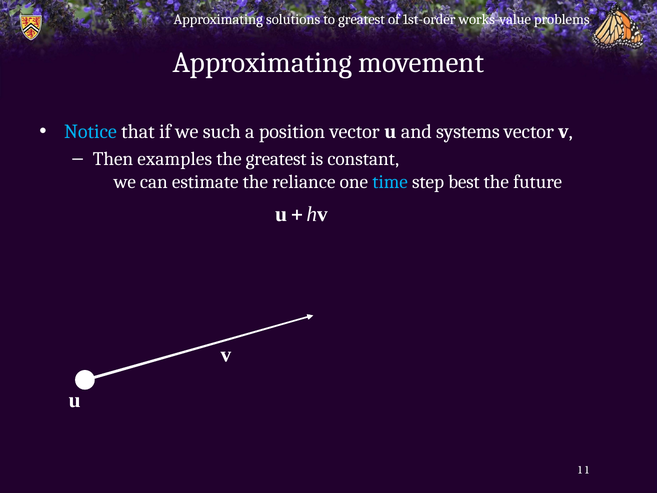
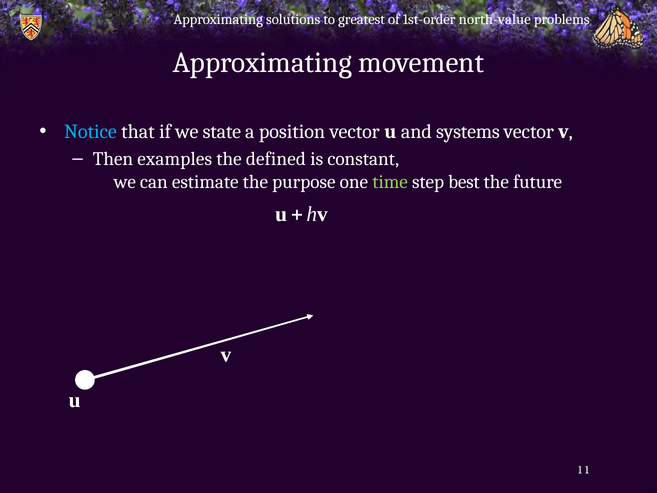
works-value: works-value -> north-value
such: such -> state
the greatest: greatest -> defined
reliance: reliance -> purpose
time colour: light blue -> light green
